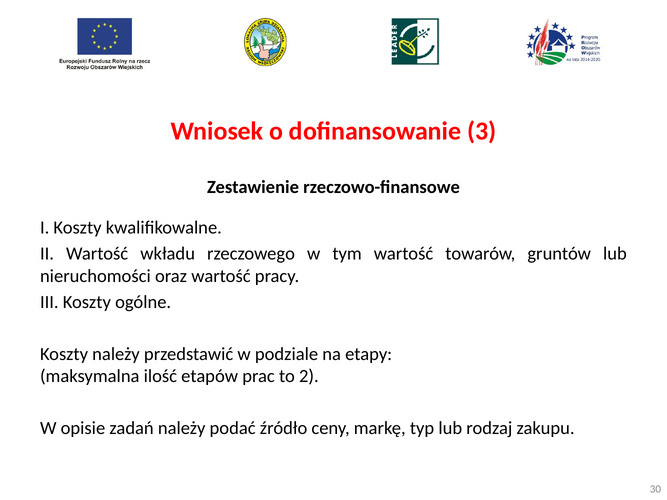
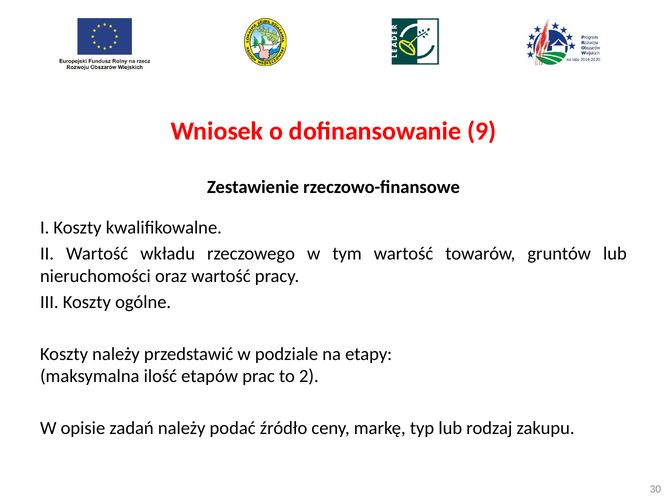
3: 3 -> 9
